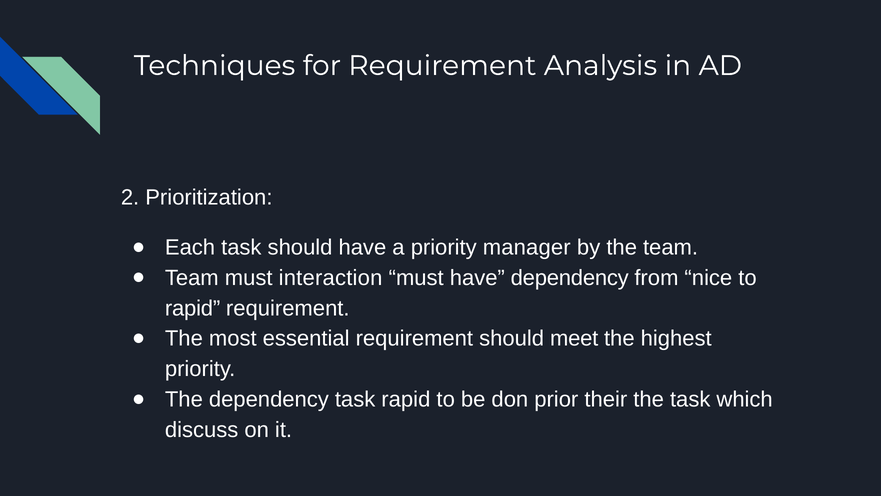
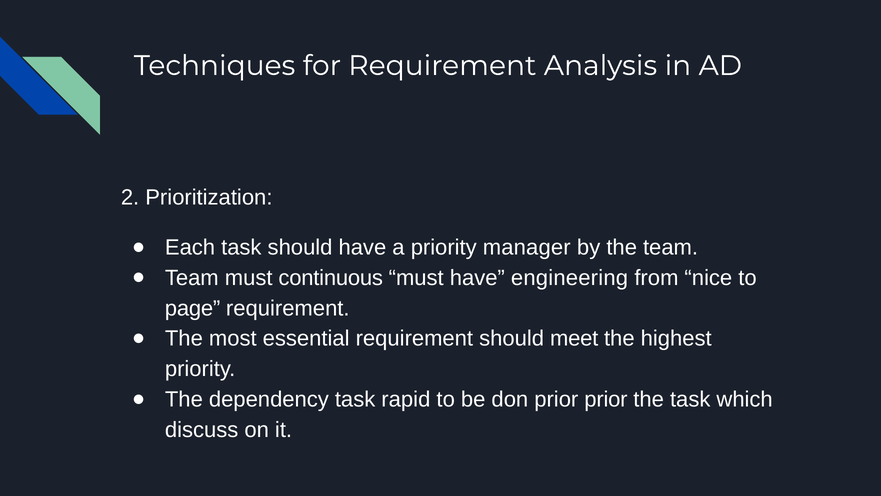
interaction: interaction -> continuous
have dependency: dependency -> engineering
rapid at (193, 308): rapid -> page
prior their: their -> prior
